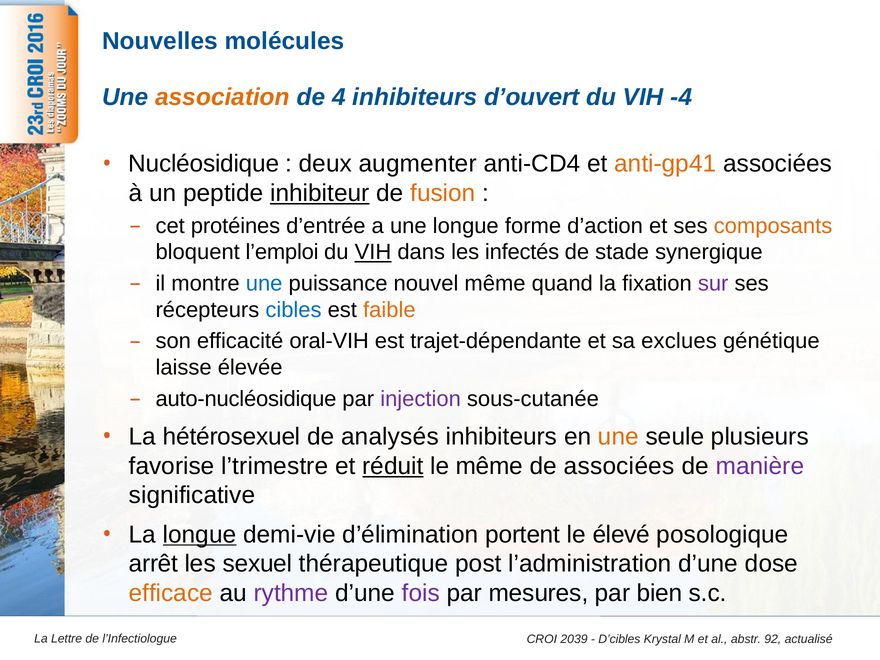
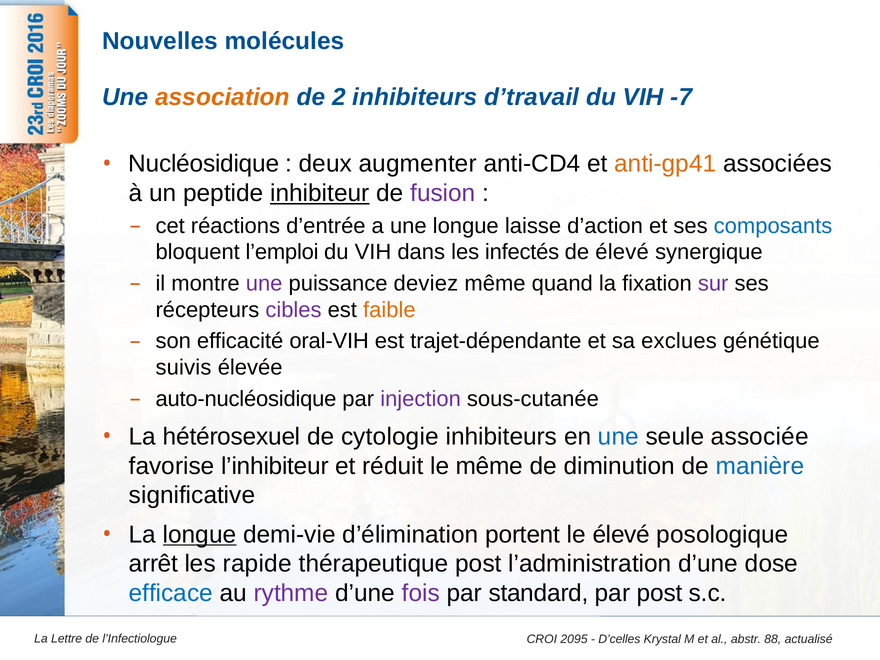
de 4: 4 -> 2
d’ouvert: d’ouvert -> d’travail
-4: -4 -> -7
fusion colour: orange -> purple
protéines: protéines -> réactions
forme: forme -> laisse
composants colour: orange -> blue
VIH at (373, 252) underline: present -> none
de stade: stade -> élevé
une at (264, 283) colour: blue -> purple
nouvel: nouvel -> deviez
cibles colour: blue -> purple
laisse: laisse -> suivis
analysés: analysés -> cytologie
une at (618, 437) colour: orange -> blue
plusieurs: plusieurs -> associée
l’trimestre: l’trimestre -> l’inhibiteur
réduit underline: present -> none
de associées: associées -> diminution
manière colour: purple -> blue
sexuel: sexuel -> rapide
efficace colour: orange -> blue
mesures: mesures -> standard
par bien: bien -> post
2039: 2039 -> 2095
D’cibles: D’cibles -> D’celles
92: 92 -> 88
